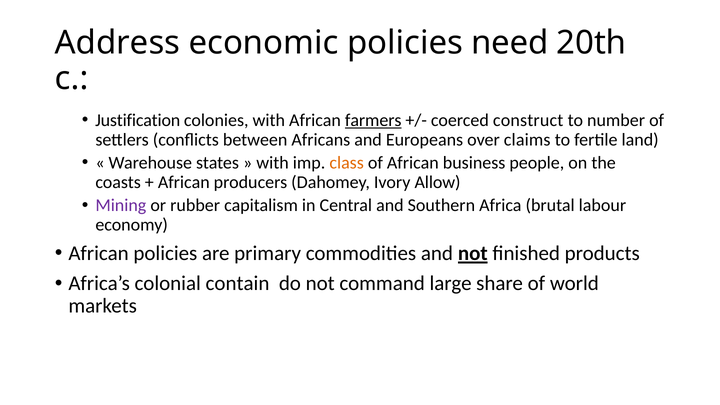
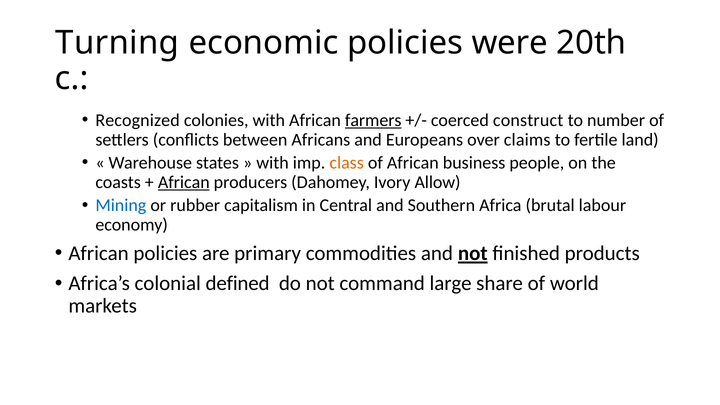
Address: Address -> Turning
need: need -> were
Justification: Justification -> Recognized
African at (184, 182) underline: none -> present
Mining colour: purple -> blue
contain: contain -> defined
